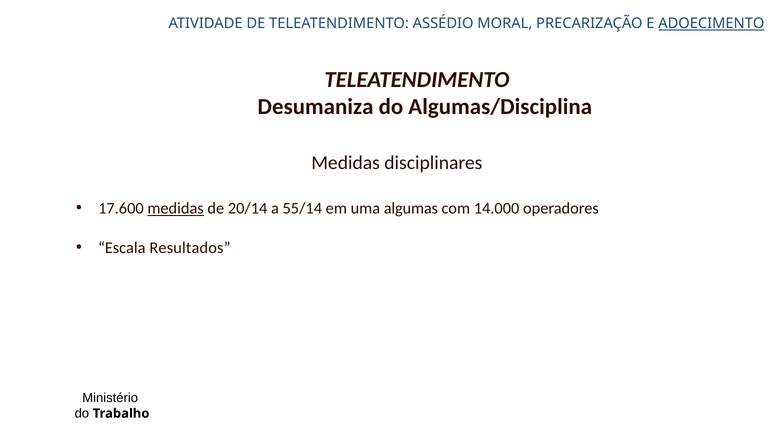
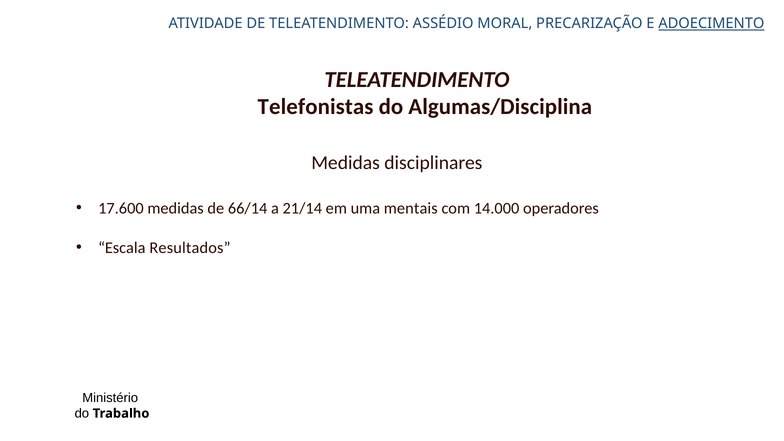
Desumaniza: Desumaniza -> Telefonistas
medidas at (176, 208) underline: present -> none
20/14: 20/14 -> 66/14
55/14: 55/14 -> 21/14
algumas: algumas -> mentais
